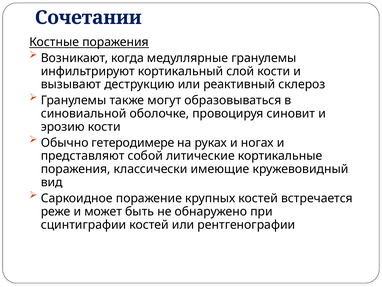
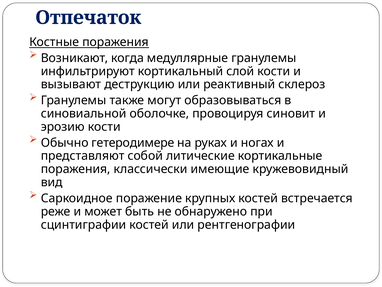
Сочетании: Сочетании -> Отпечаток
